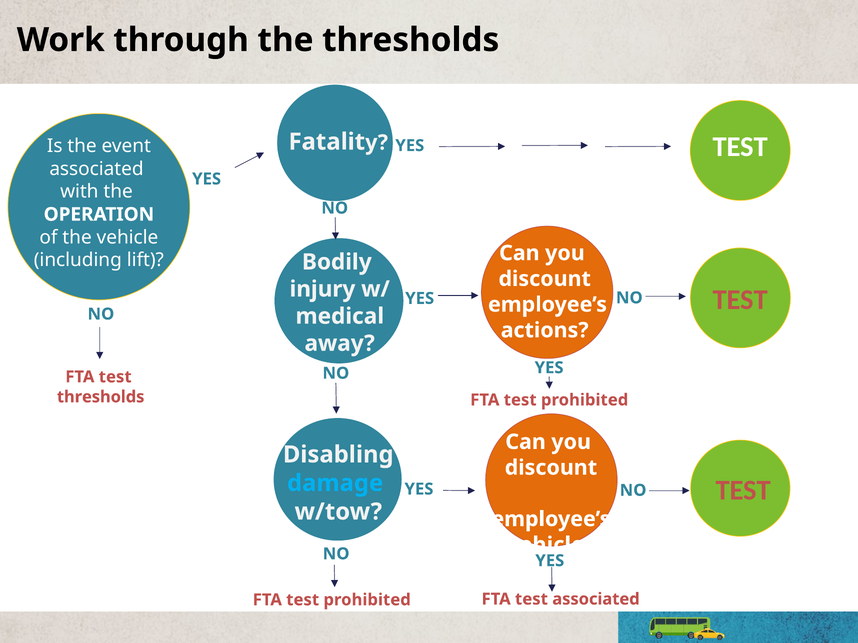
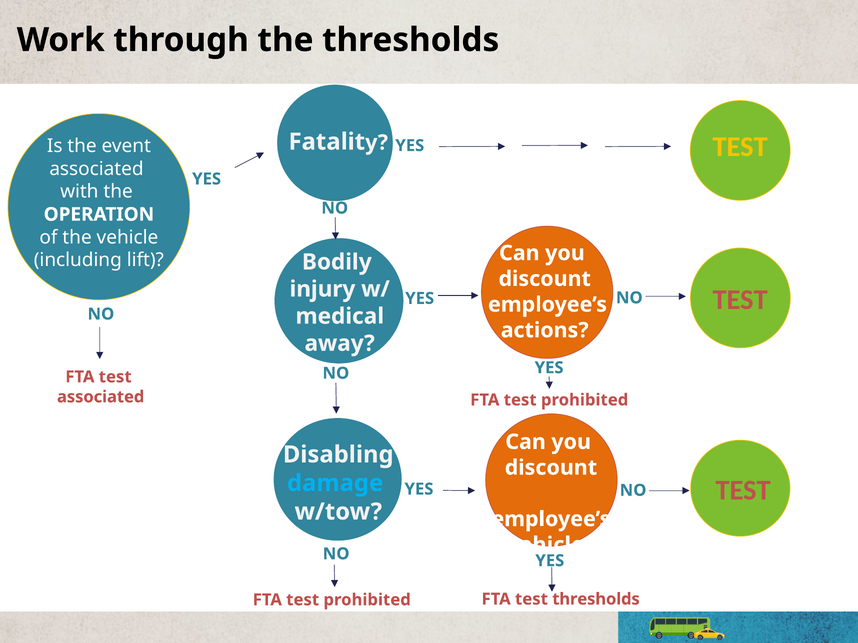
TEST at (740, 147) colour: white -> yellow
thresholds at (101, 397): thresholds -> associated
test associated: associated -> thresholds
